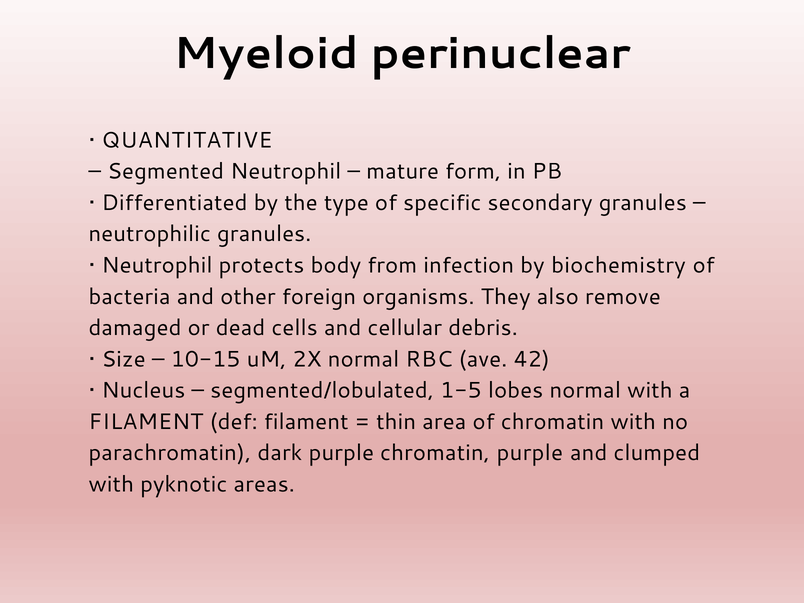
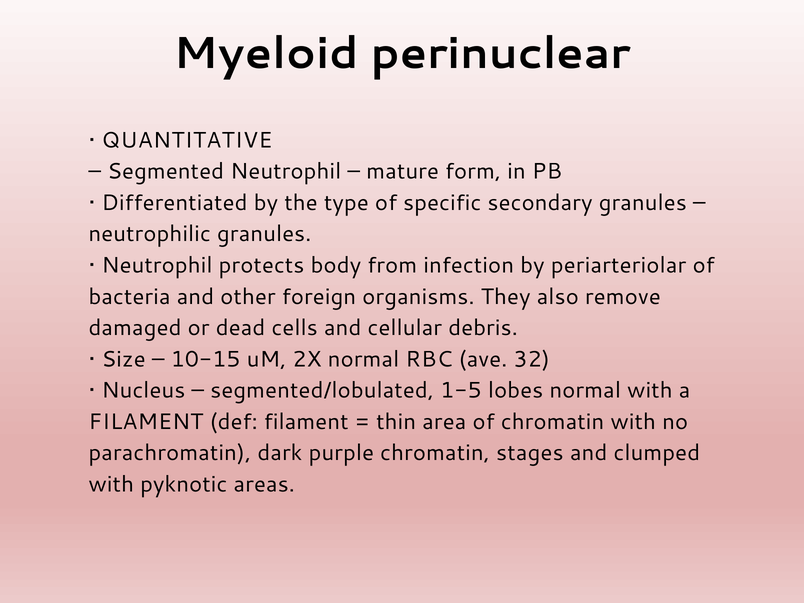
biochemistry: biochemistry -> periarteriolar
42: 42 -> 32
chromatin purple: purple -> stages
